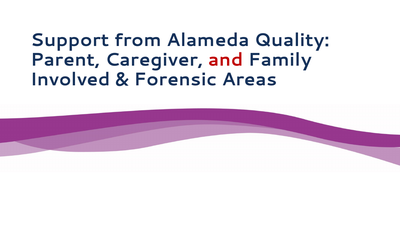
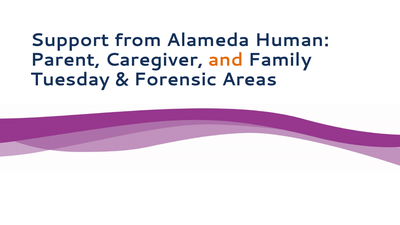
Quality: Quality -> Human
and colour: red -> orange
Involved: Involved -> Tuesday
